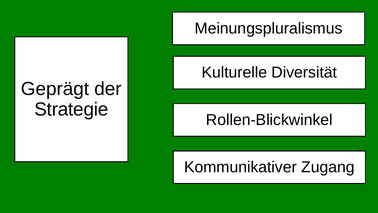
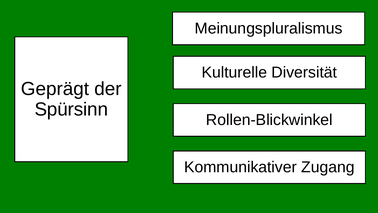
Strategie: Strategie -> Spürsinn
